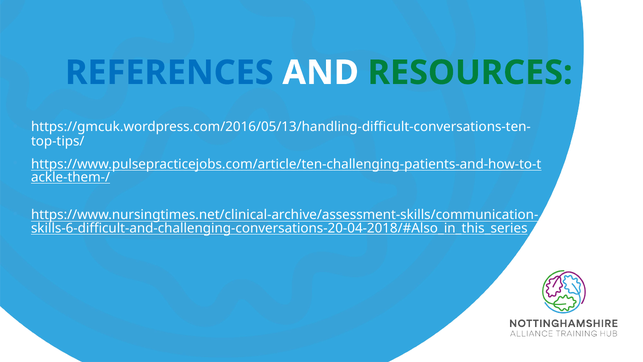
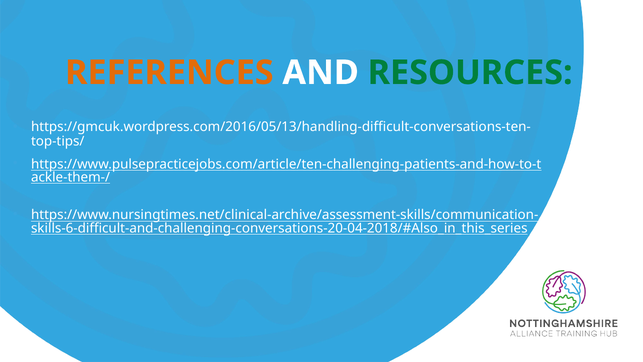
REFERENCES colour: blue -> orange
